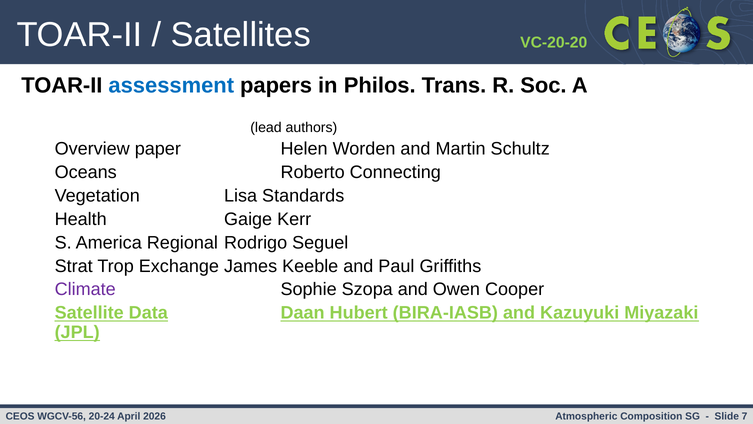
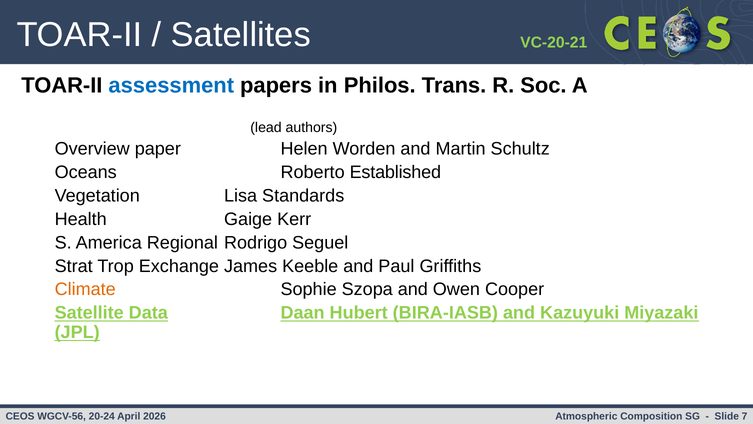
VC-20-20: VC-20-20 -> VC-20-21
Connecting: Connecting -> Established
Climate colour: purple -> orange
